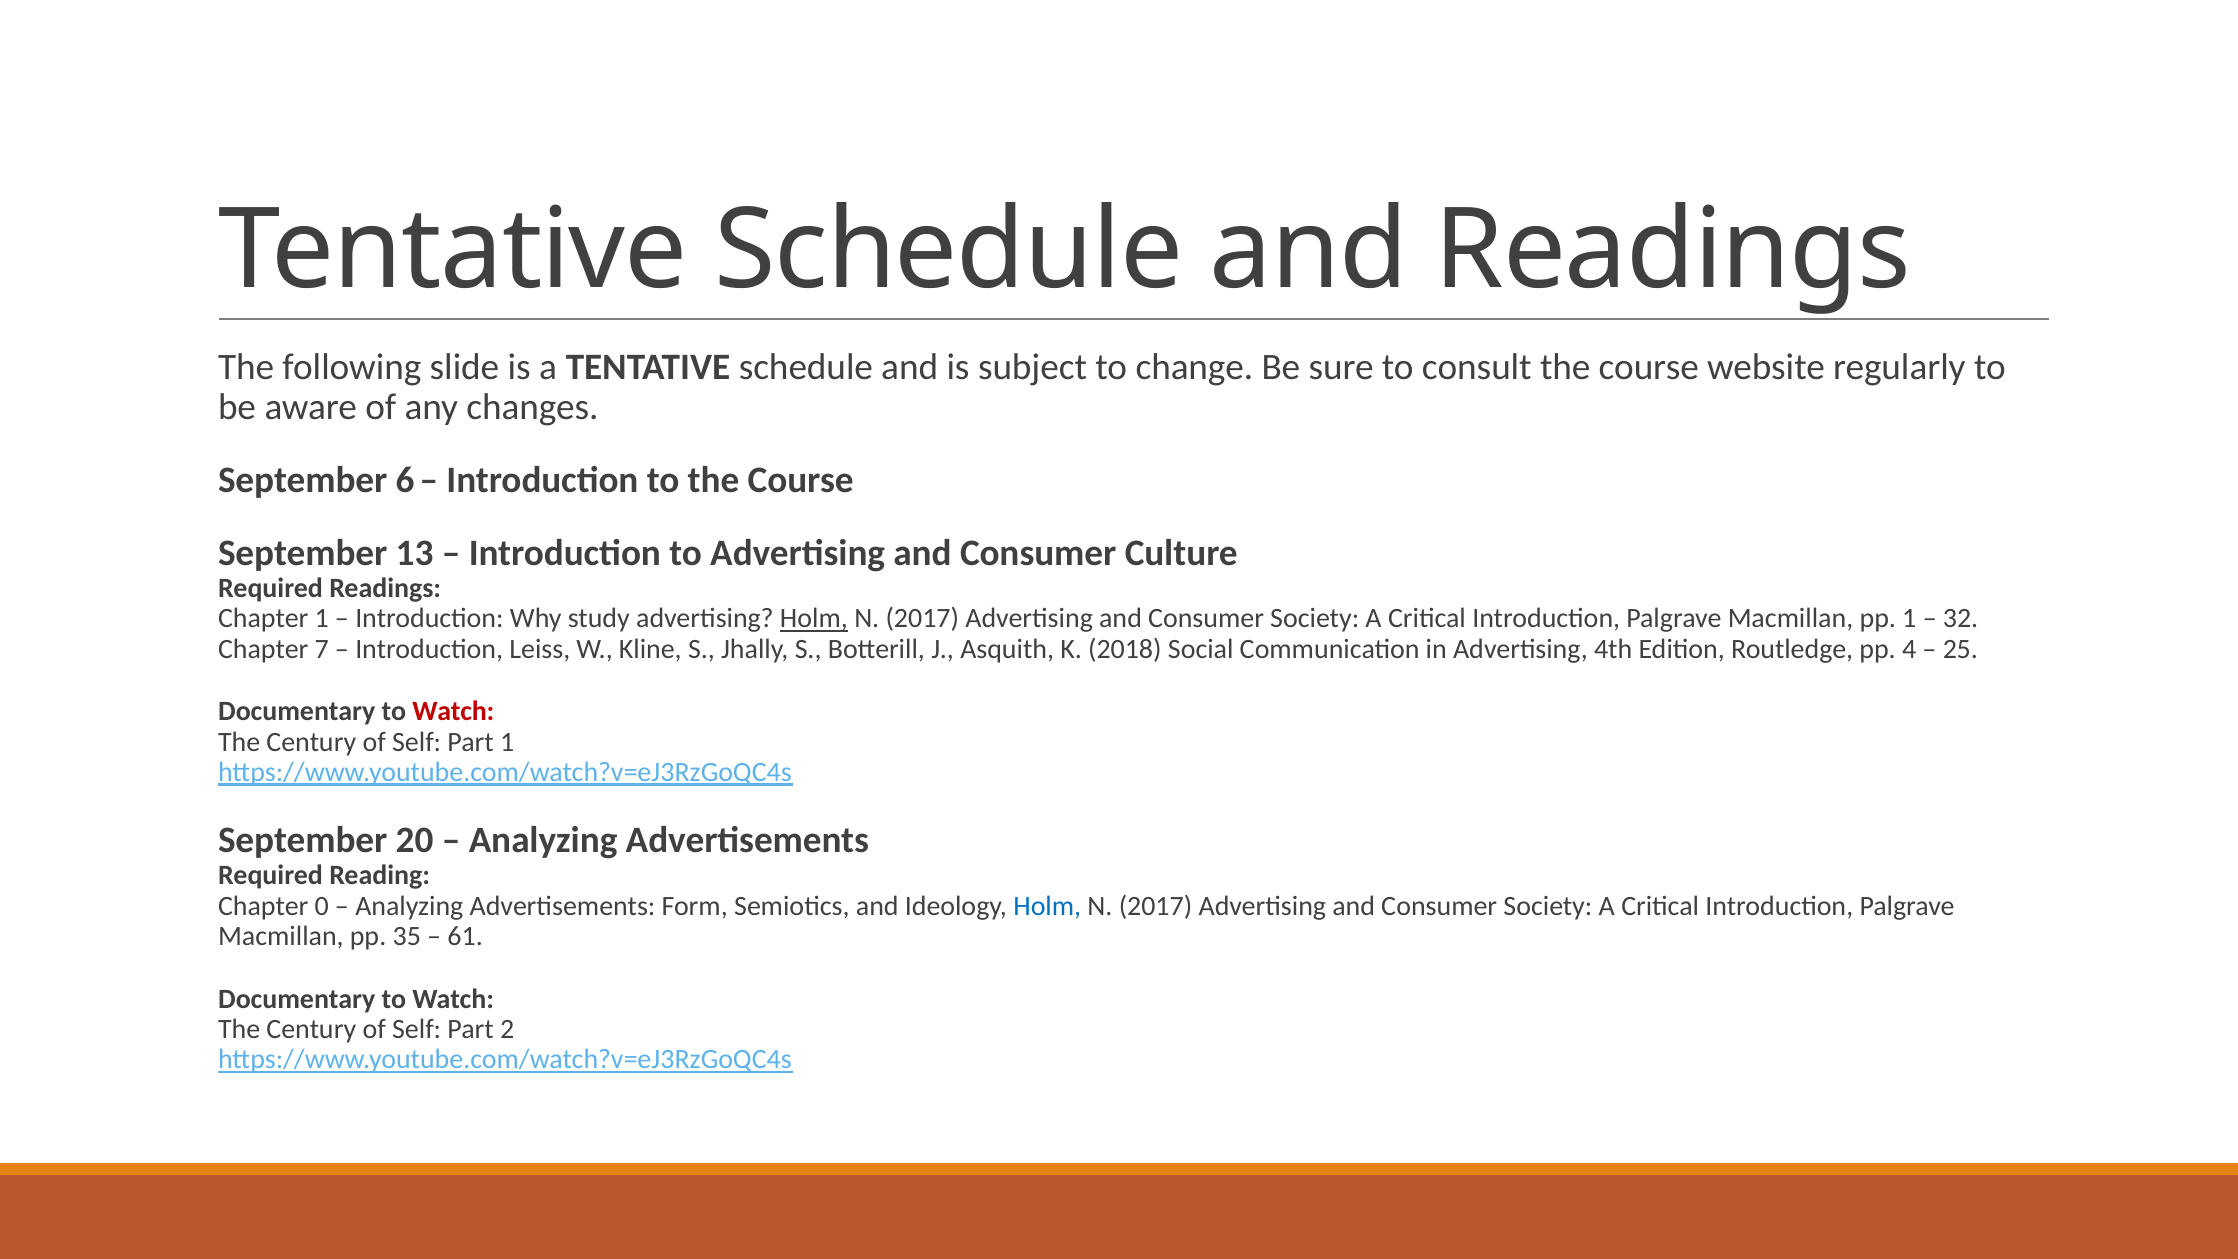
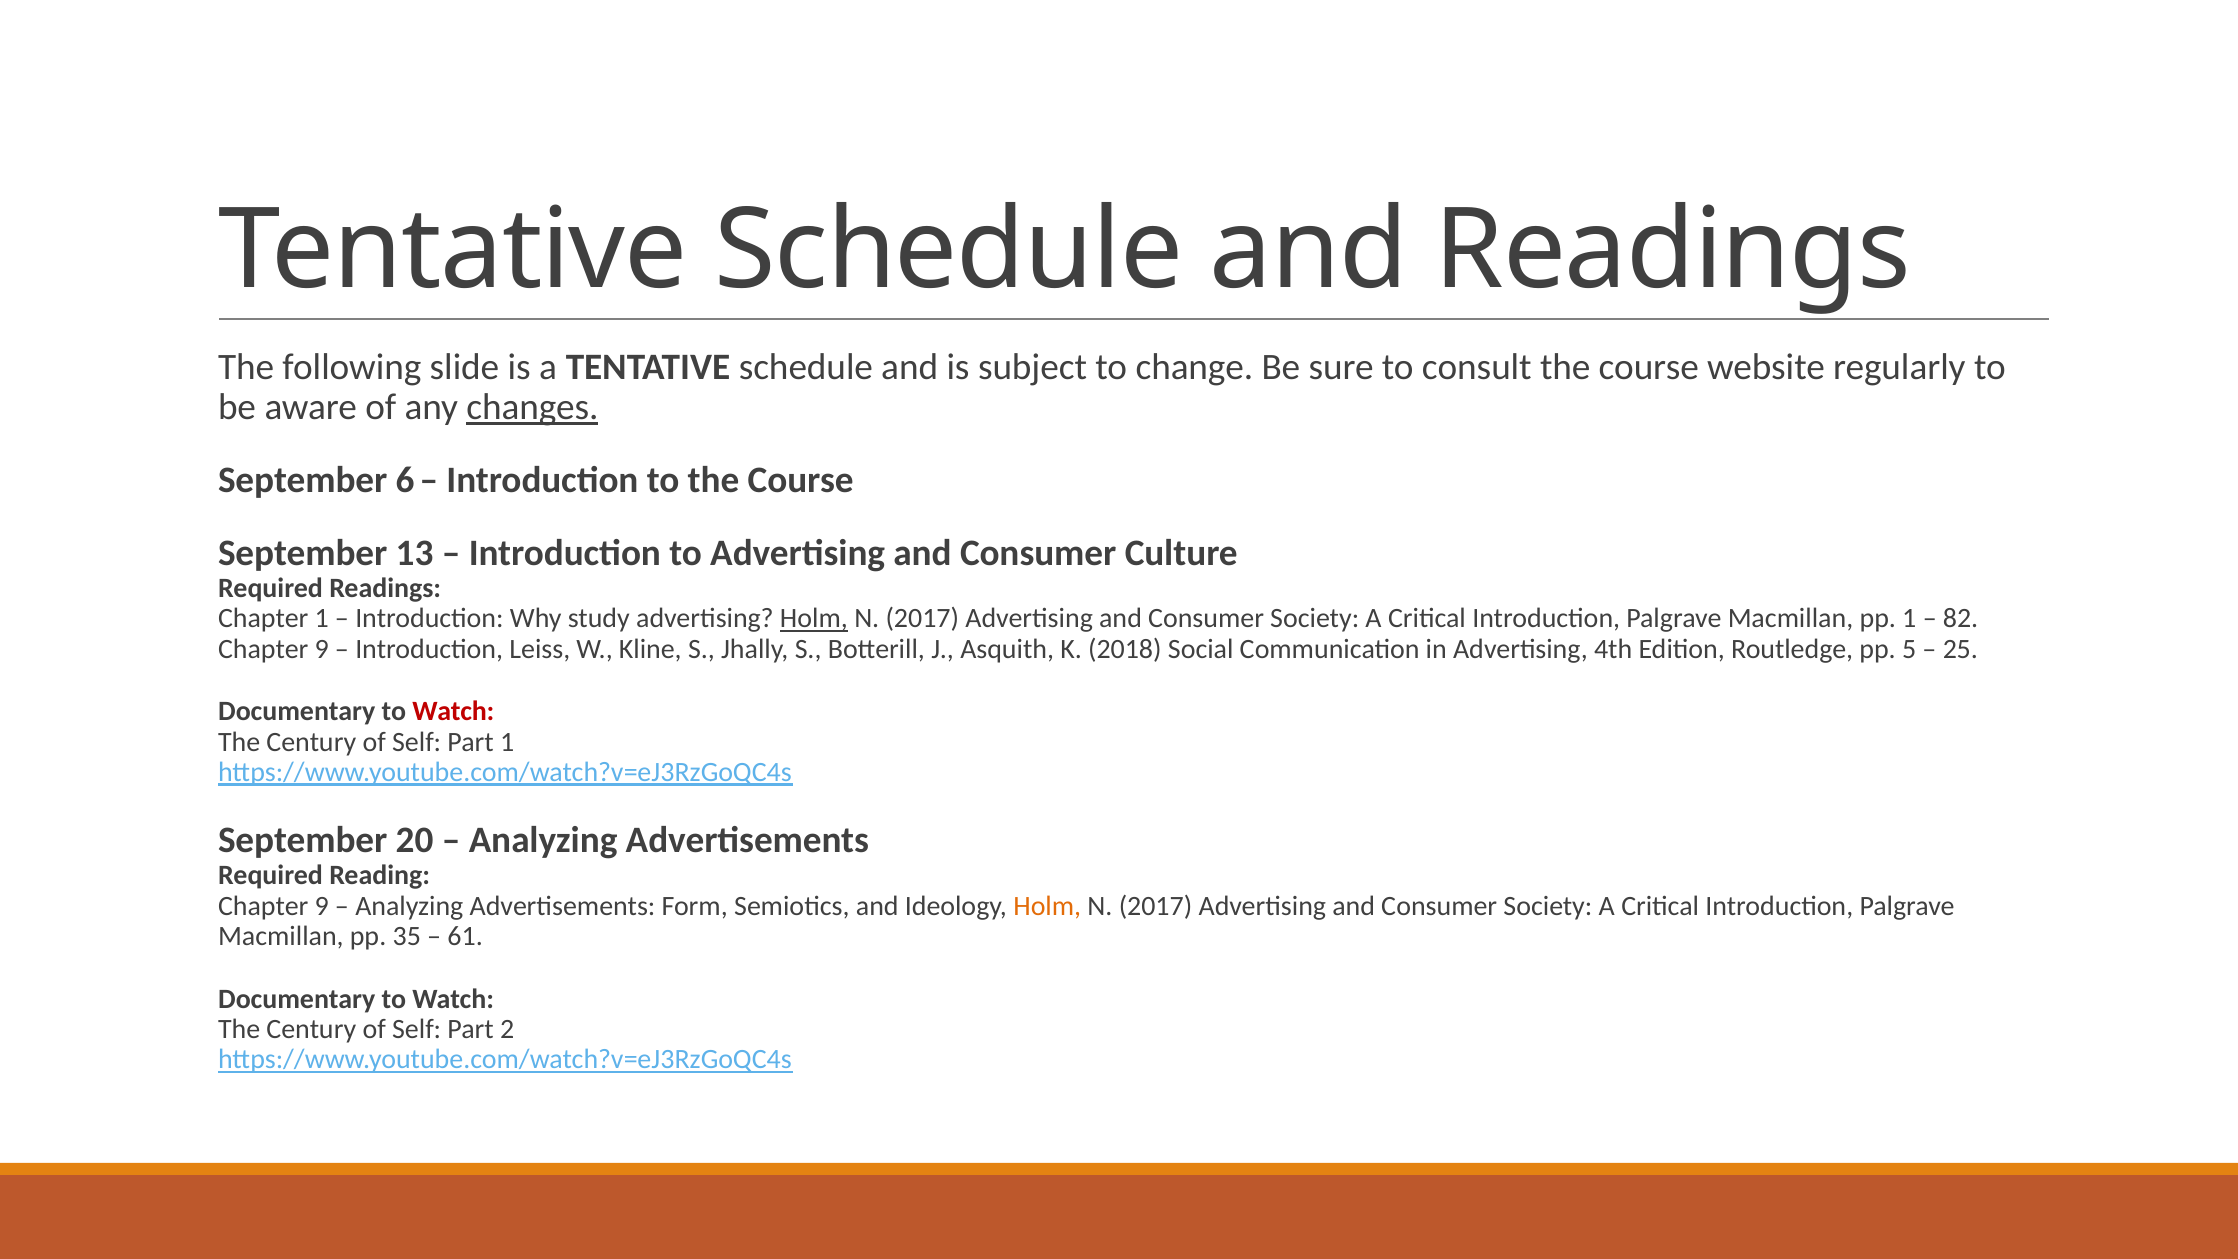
changes underline: none -> present
32: 32 -> 82
7 at (322, 649): 7 -> 9
4: 4 -> 5
0 at (322, 906): 0 -> 9
Holm at (1047, 906) colour: blue -> orange
